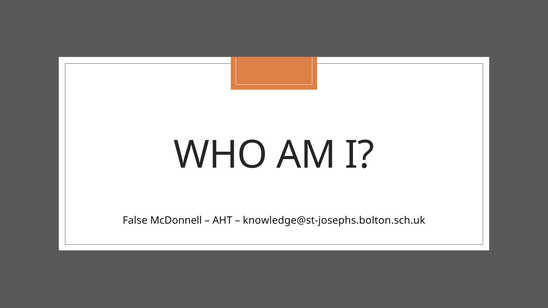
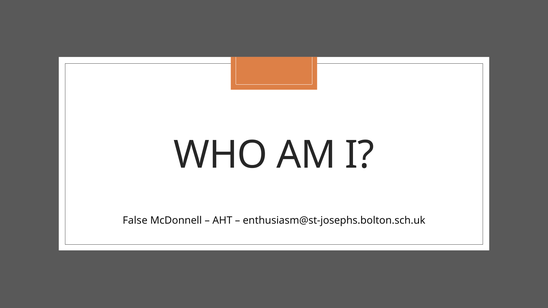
knowledge@st-josephs.bolton.sch.uk: knowledge@st-josephs.bolton.sch.uk -> enthusiasm@st-josephs.bolton.sch.uk
